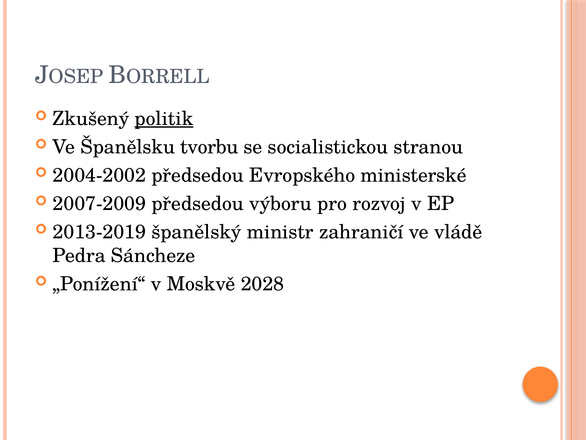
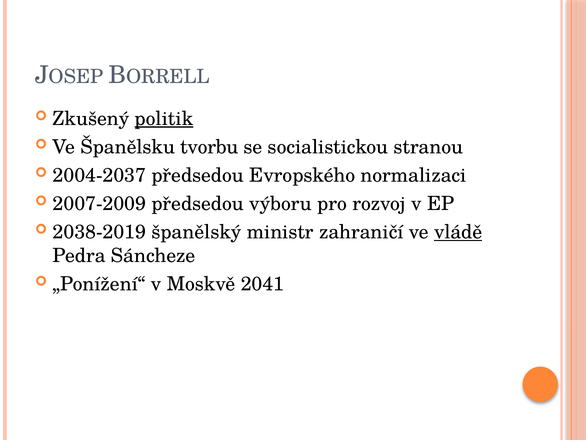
2004-2002: 2004-2002 -> 2004-2037
ministerské: ministerské -> normalizaci
2013-2019: 2013-2019 -> 2038-2019
vládě underline: none -> present
2028: 2028 -> 2041
